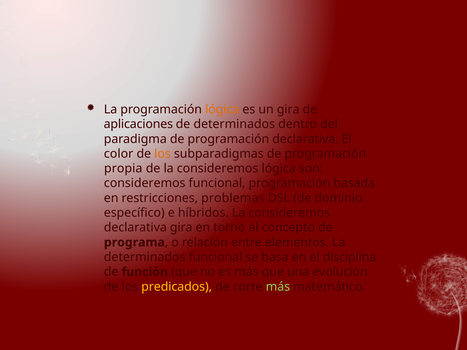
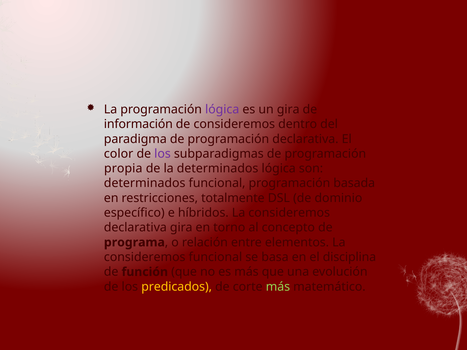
lógica at (222, 109) colour: orange -> purple
aplicaciones: aplicaciones -> información
de determinados: determinados -> consideremos
los at (163, 154) colour: orange -> purple
de la consideremos: consideremos -> determinados
consideremos at (145, 183): consideremos -> determinados
problemas: problemas -> totalmente
determinados at (145, 257): determinados -> consideremos
